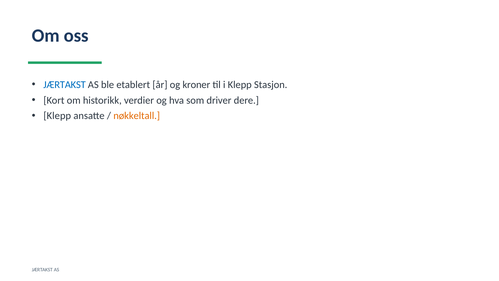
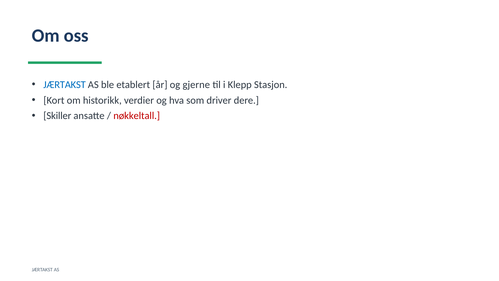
kroner: kroner -> gjerne
Klepp at (57, 116): Klepp -> Skiller
nøkkeltall colour: orange -> red
